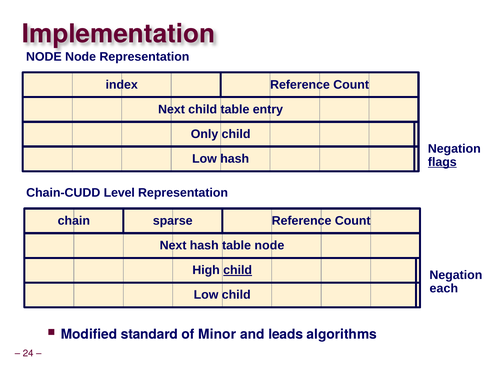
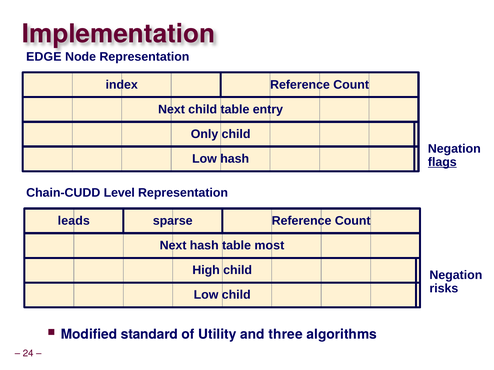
NODE at (44, 57): NODE -> EDGE
chain: chain -> leads
table node: node -> most
child at (238, 270) underline: present -> none
each: each -> risks
Minor: Minor -> Utility
leads: leads -> three
